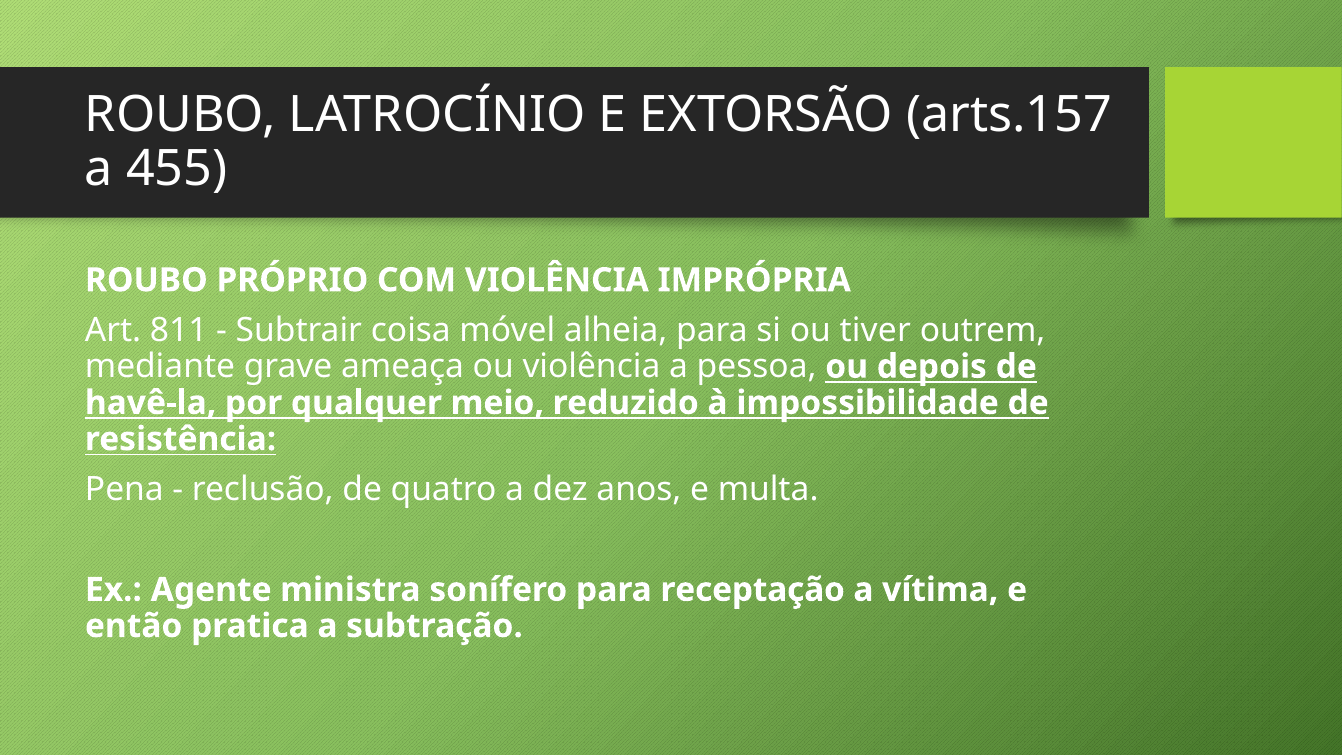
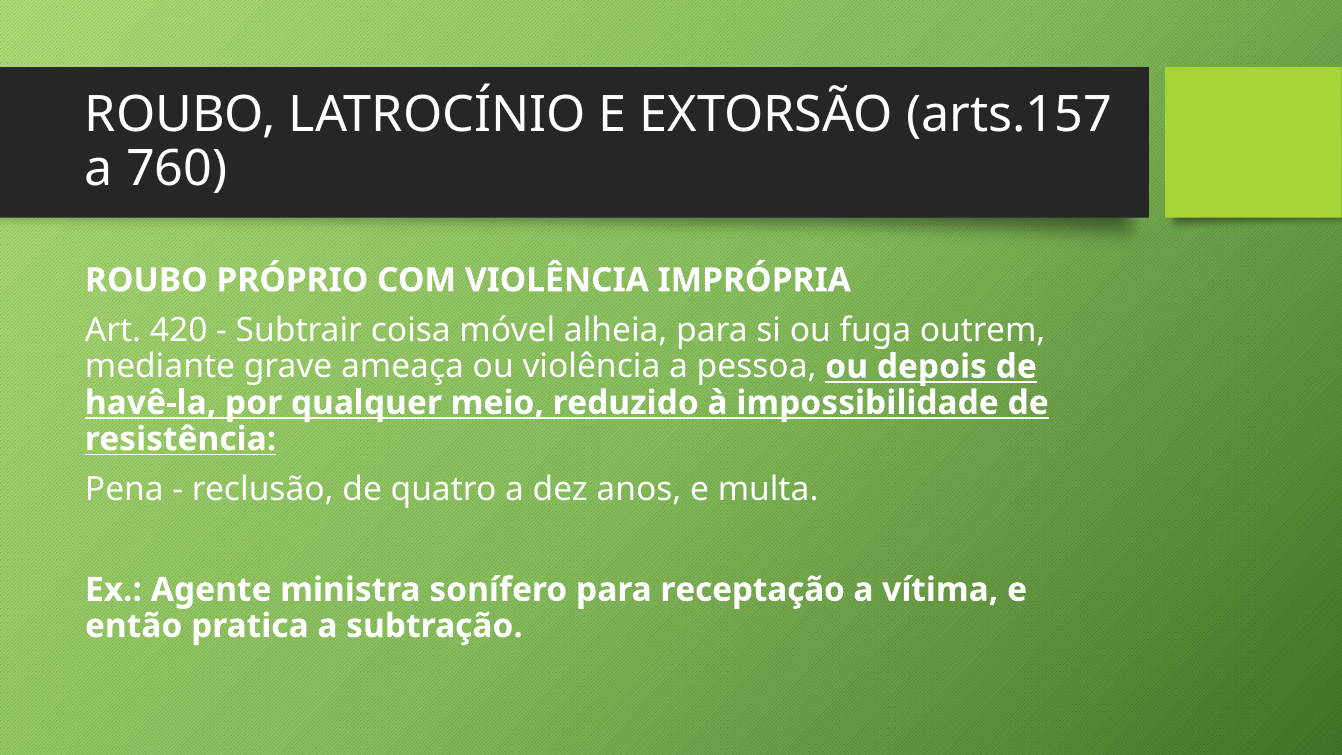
455: 455 -> 760
811: 811 -> 420
tiver: tiver -> fuga
